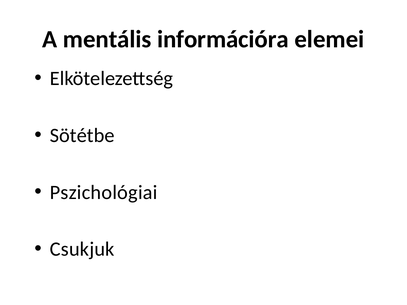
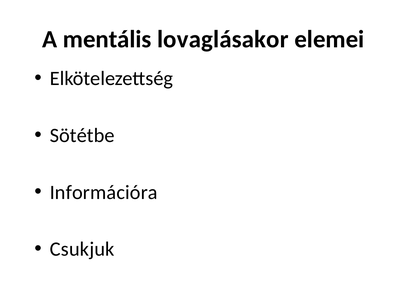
információra: információra -> lovaglásakor
Pszichológiai: Pszichológiai -> Információra
